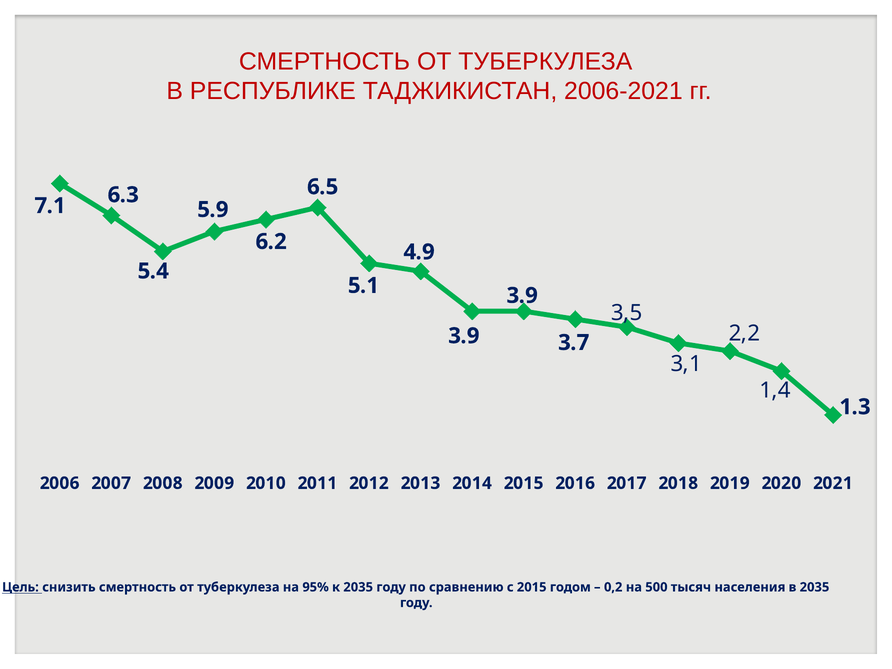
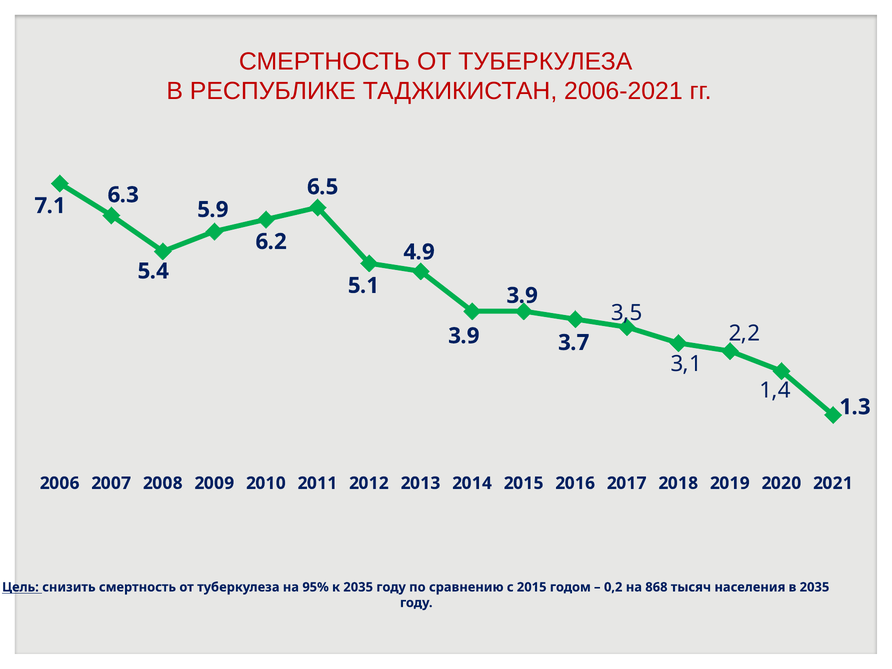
500: 500 -> 868
